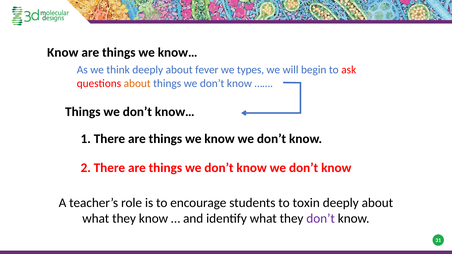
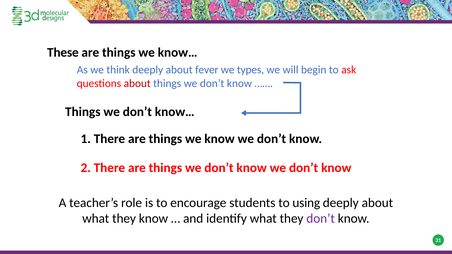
Know at (63, 53): Know -> These
about at (137, 84) colour: orange -> red
toxin: toxin -> using
